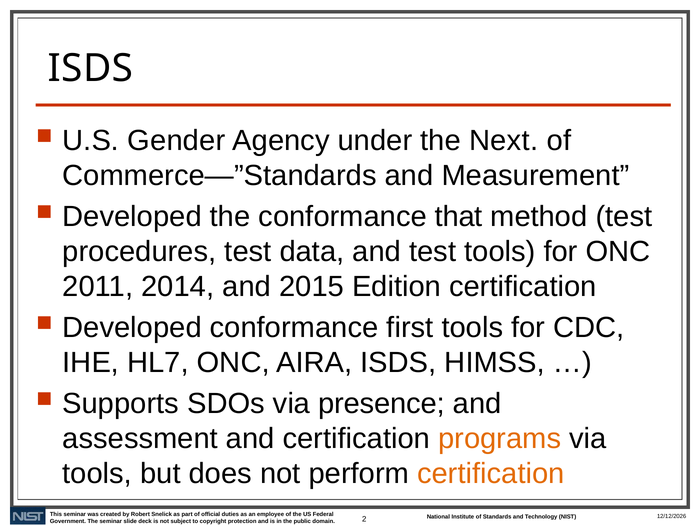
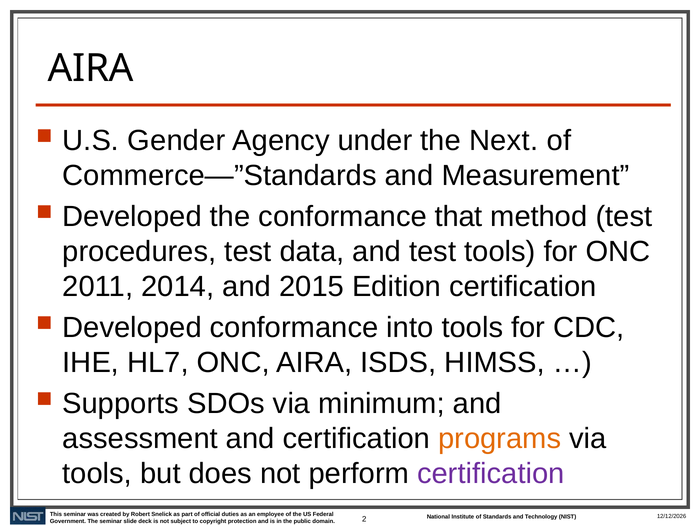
ISDS at (90, 69): ISDS -> AIRA
first: first -> into
presence: presence -> minimum
certification at (491, 474) colour: orange -> purple
